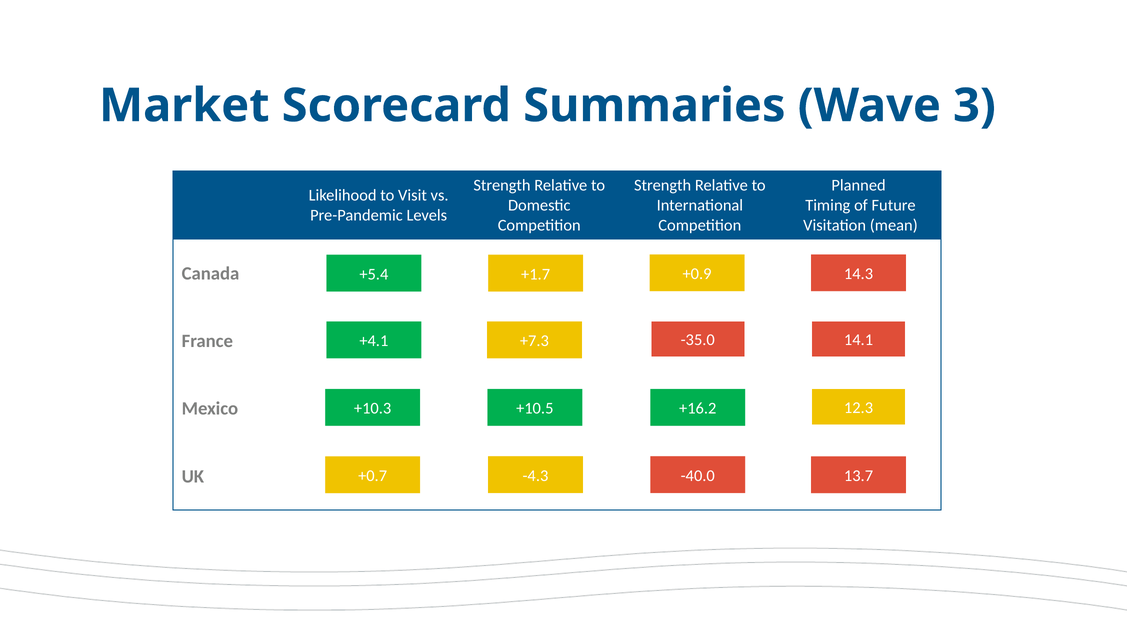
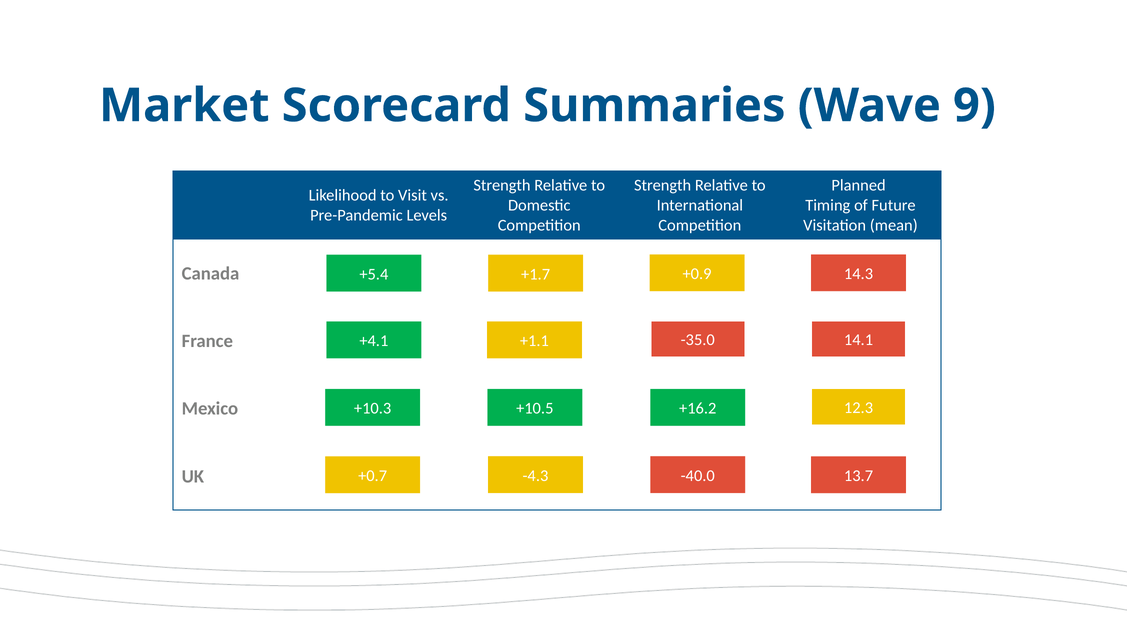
3: 3 -> 9
+7.3: +7.3 -> +1.1
